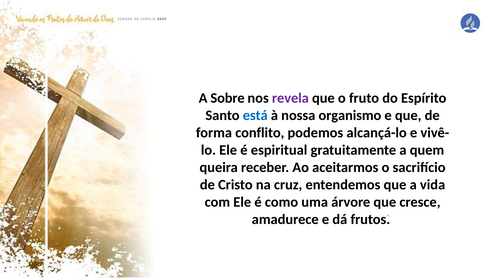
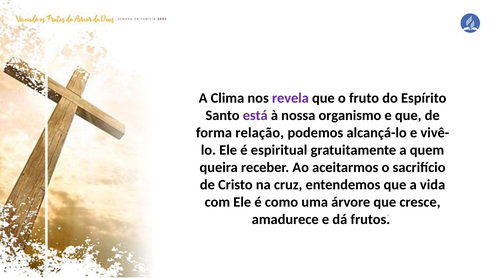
Sobre: Sobre -> Clima
está colour: blue -> purple
conflito: conflito -> relação
